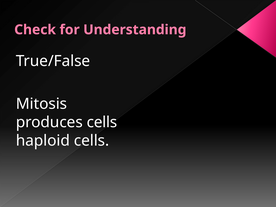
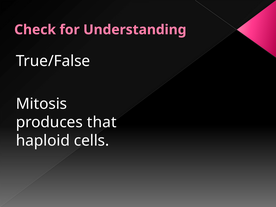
produces cells: cells -> that
